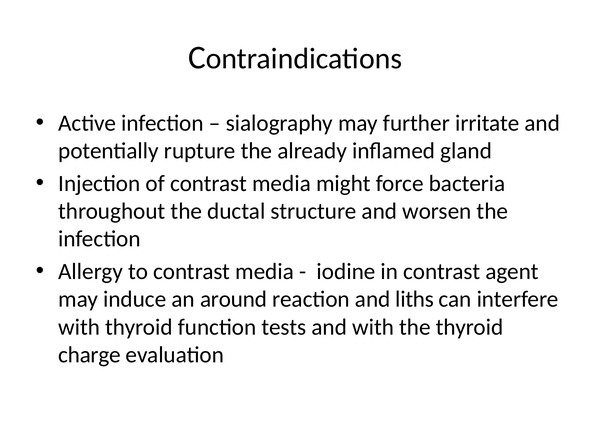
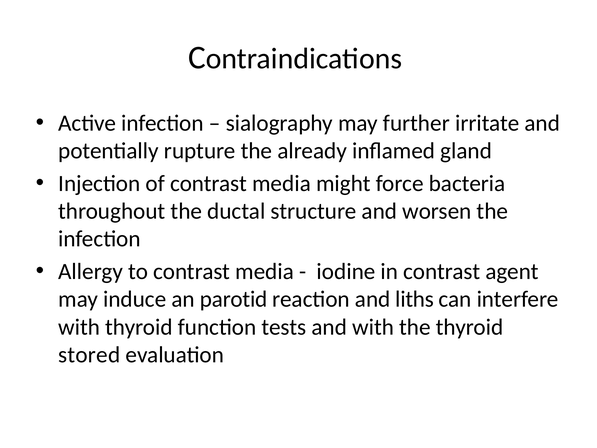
around: around -> parotid
charge: charge -> stored
